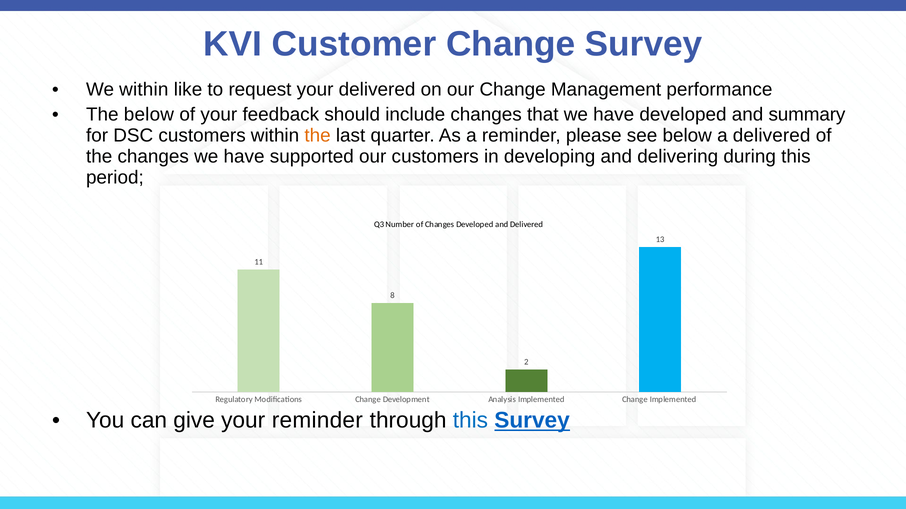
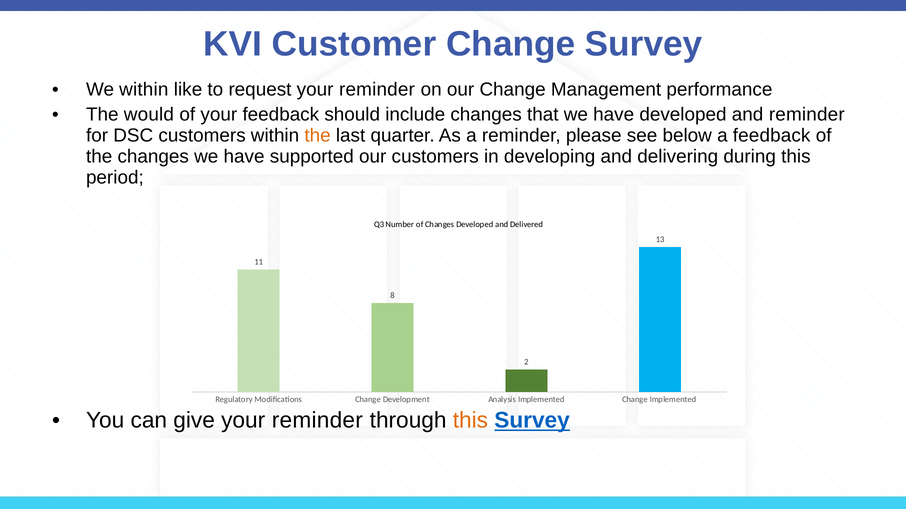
request your delivered: delivered -> reminder
The below: below -> would
and summary: summary -> reminder
a delivered: delivered -> feedback
this at (470, 421) colour: blue -> orange
